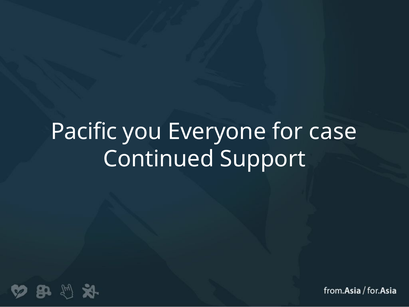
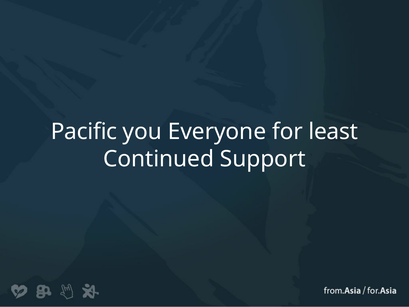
case: case -> least
